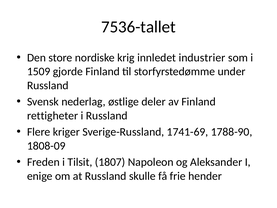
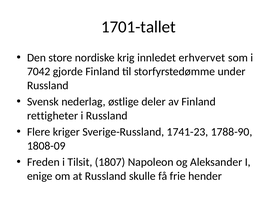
7536-tallet: 7536-tallet -> 1701-tallet
industrier: industrier -> erhvervet
1509: 1509 -> 7042
1741-69: 1741-69 -> 1741-23
